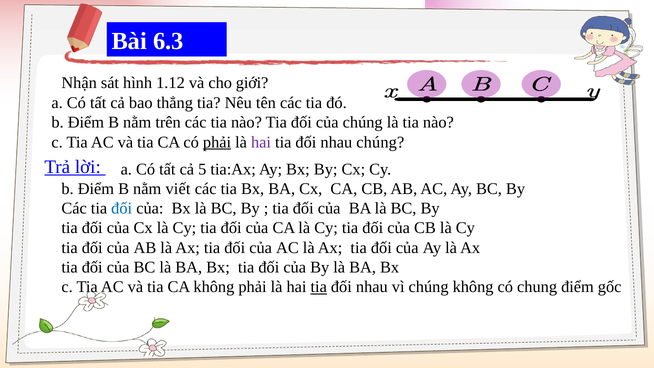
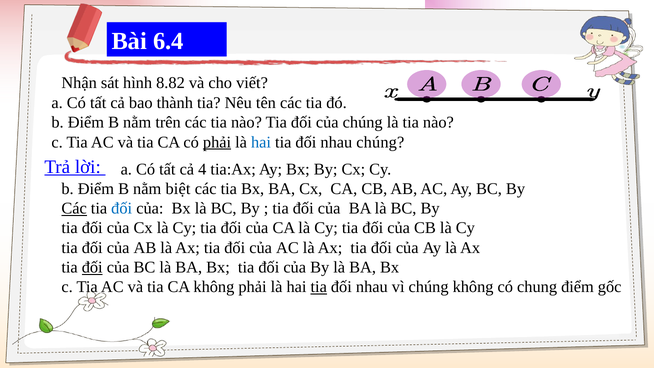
6.3: 6.3 -> 6.4
1.12: 1.12 -> 8.82
giới: giới -> viết
thẳng: thẳng -> thành
hai at (261, 142) colour: purple -> blue
5: 5 -> 4
viết: viết -> biệt
Các at (74, 208) underline: none -> present
đối at (92, 267) underline: none -> present
